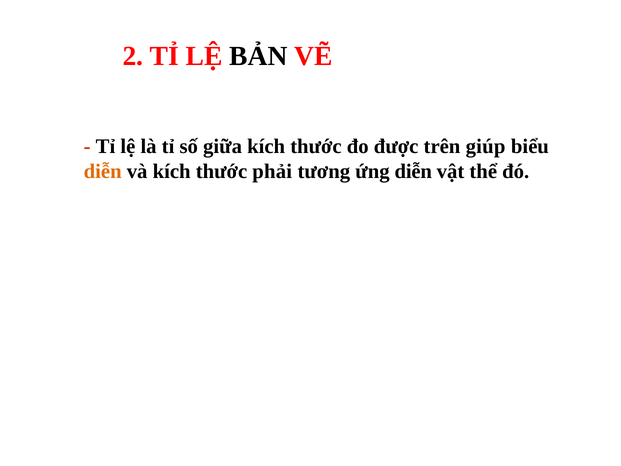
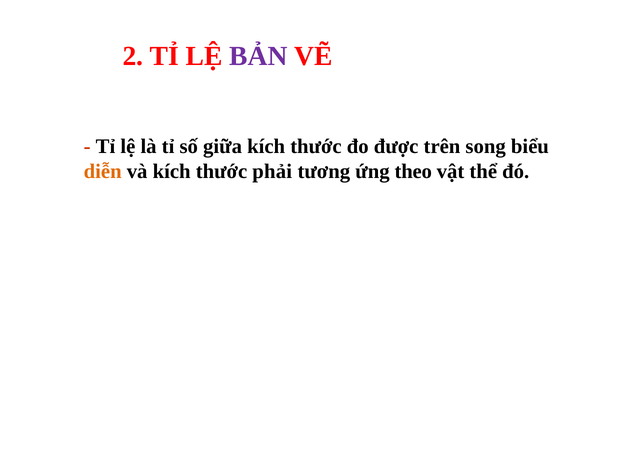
BẢN colour: black -> purple
giúp: giúp -> song
ứng diễn: diễn -> theo
